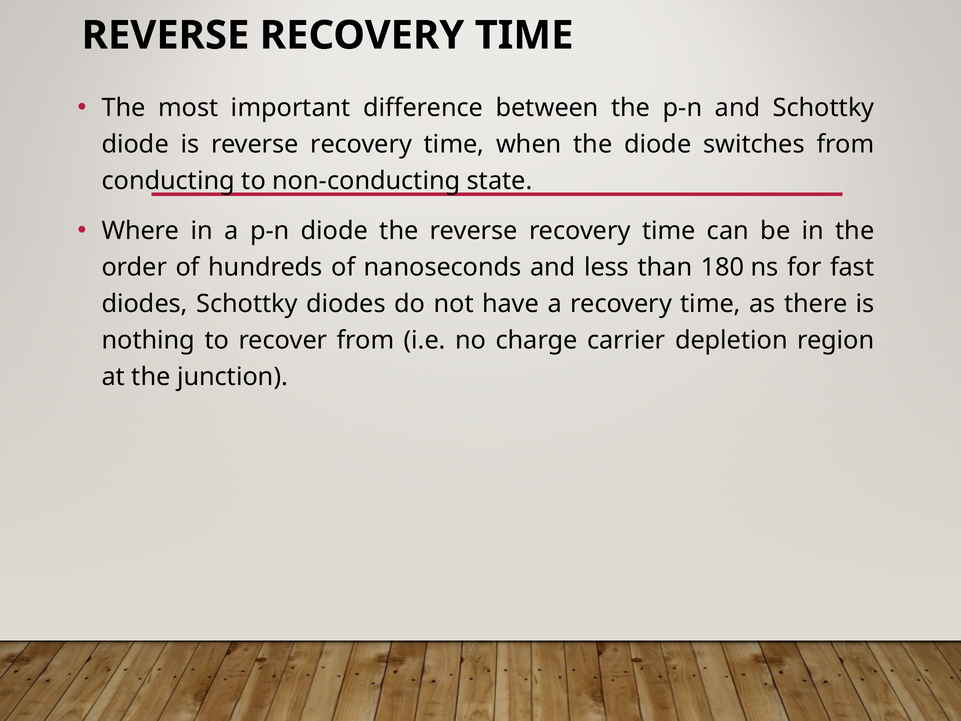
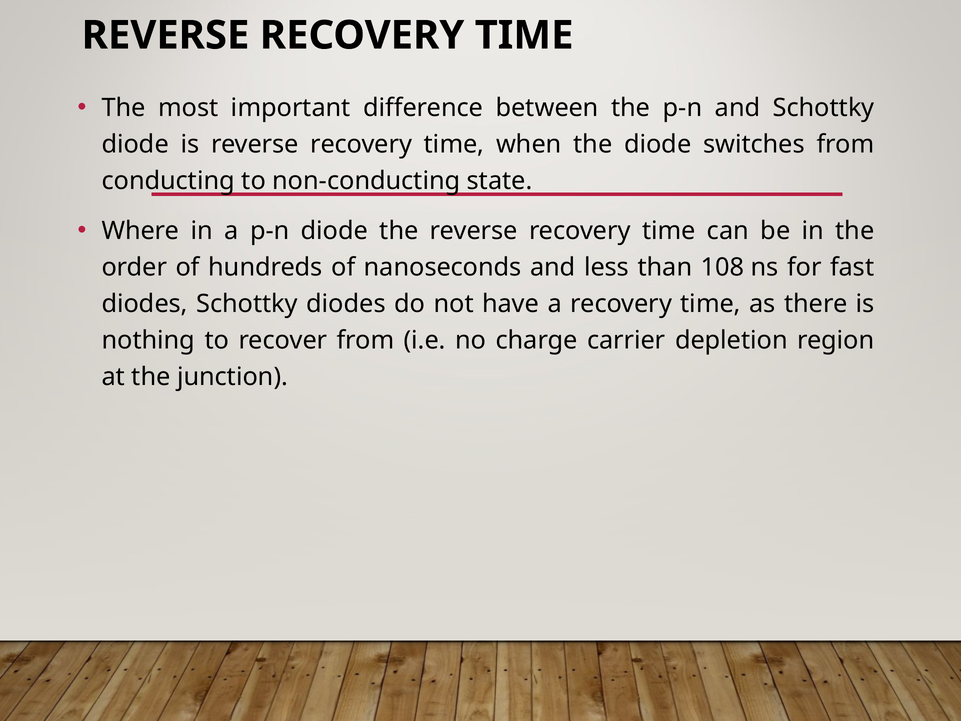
180: 180 -> 108
